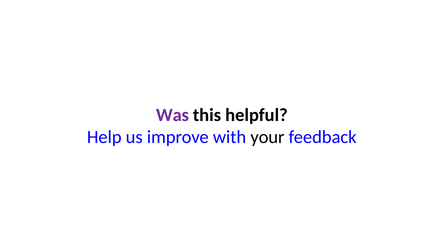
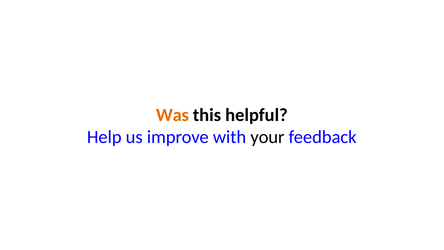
Was colour: purple -> orange
